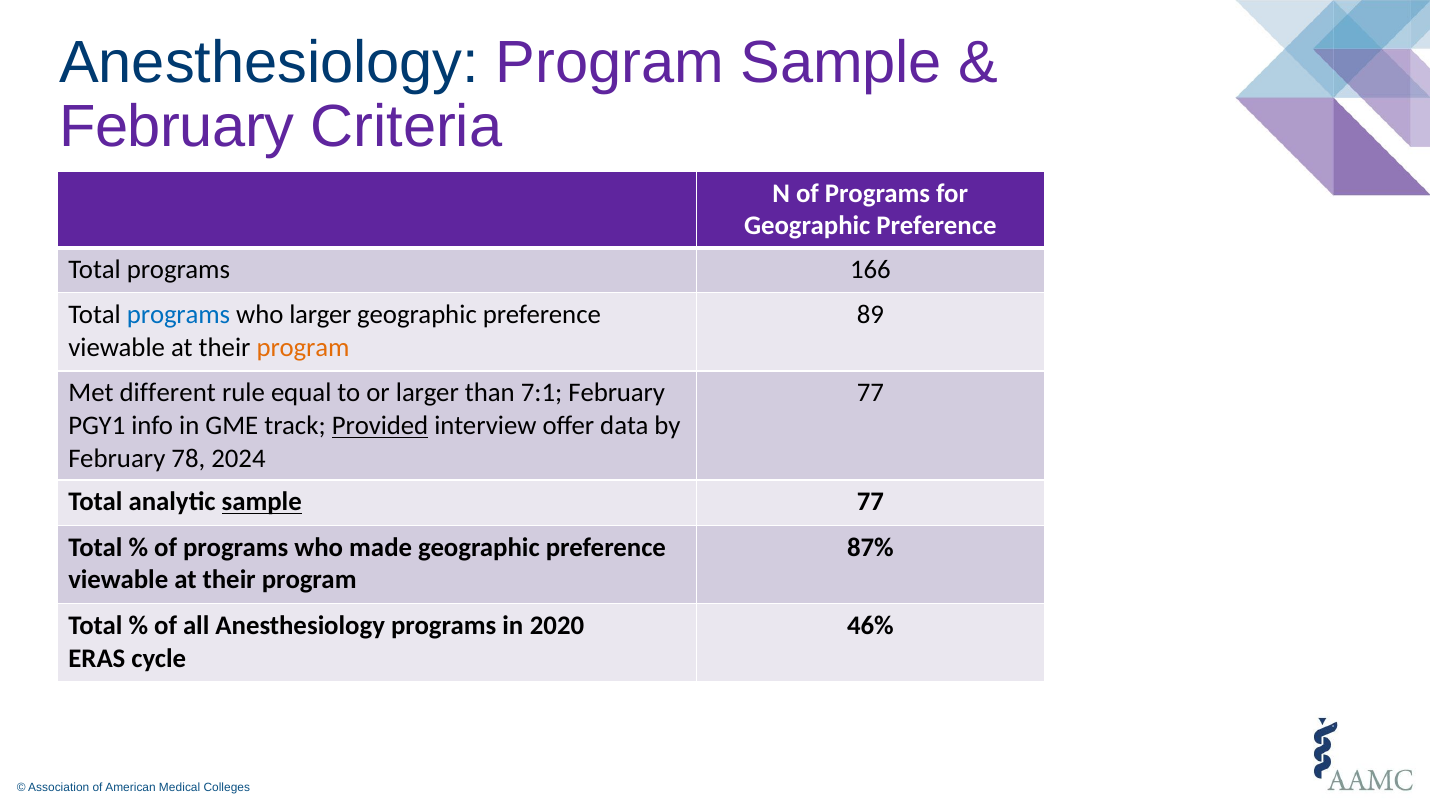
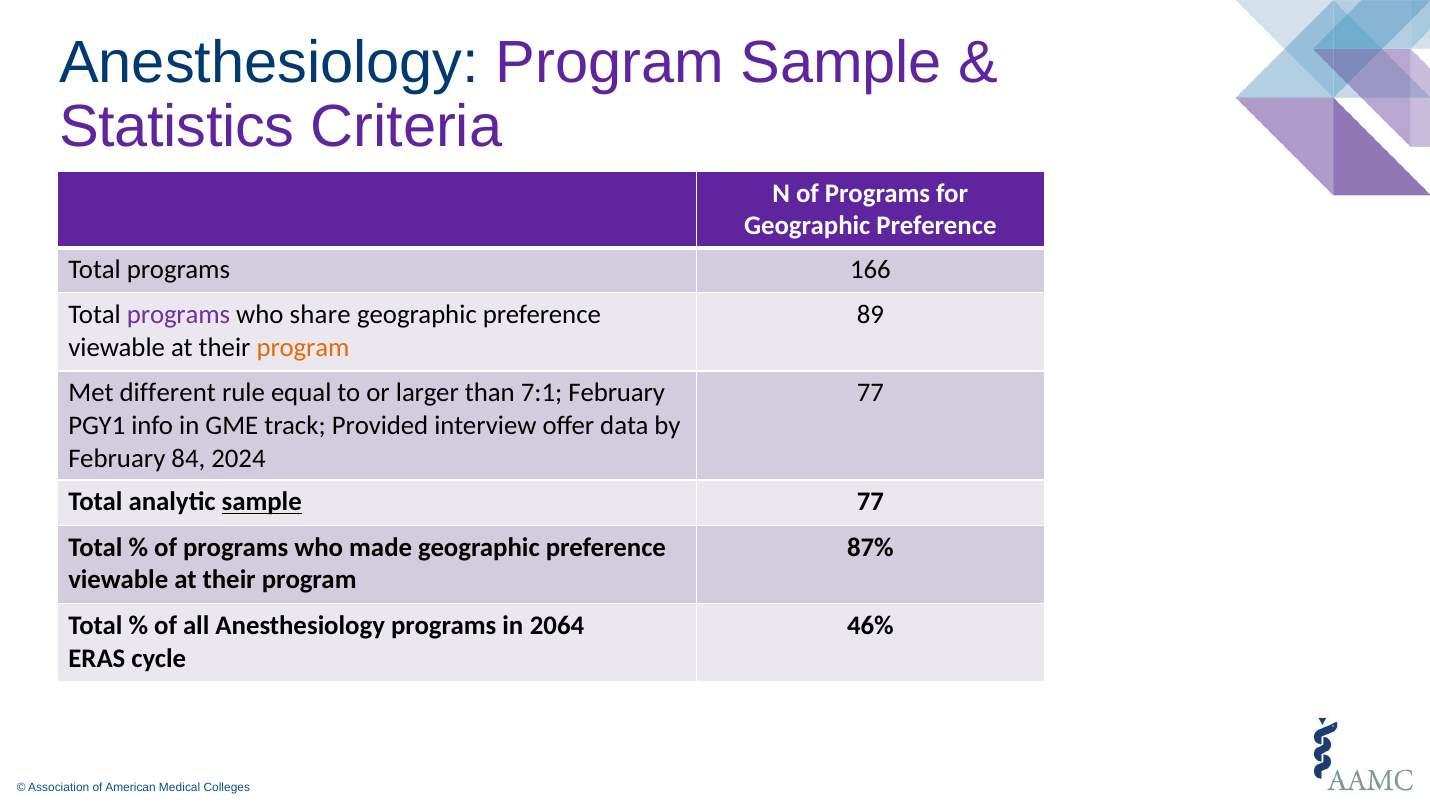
February at (177, 127): February -> Statistics
programs at (179, 315) colour: blue -> purple
who larger: larger -> share
Provided underline: present -> none
78: 78 -> 84
2020: 2020 -> 2064
